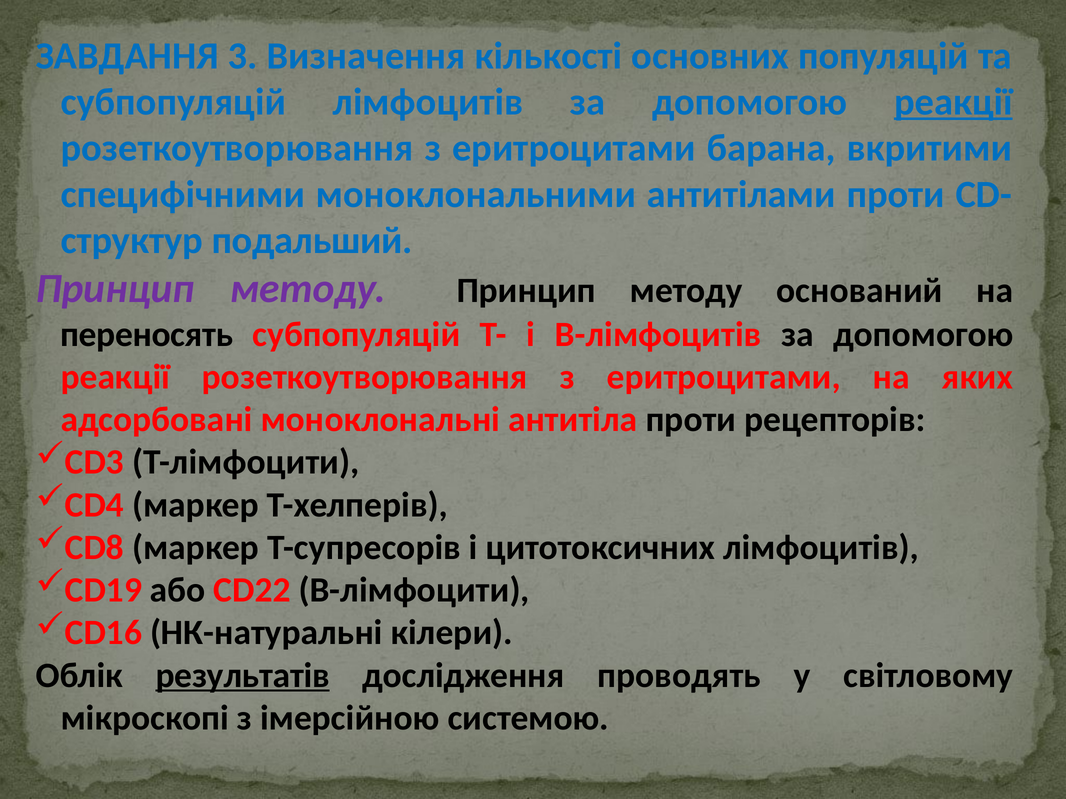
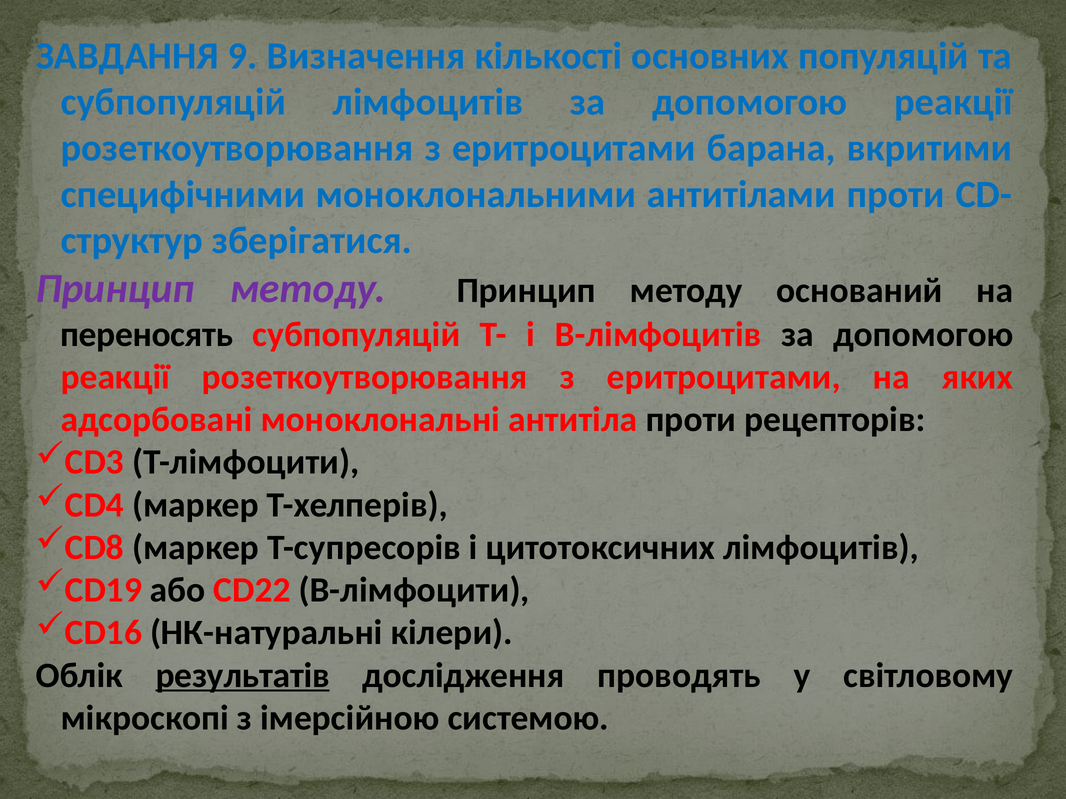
3: 3 -> 9
реакції at (953, 102) underline: present -> none
подальший: подальший -> зберігатися
